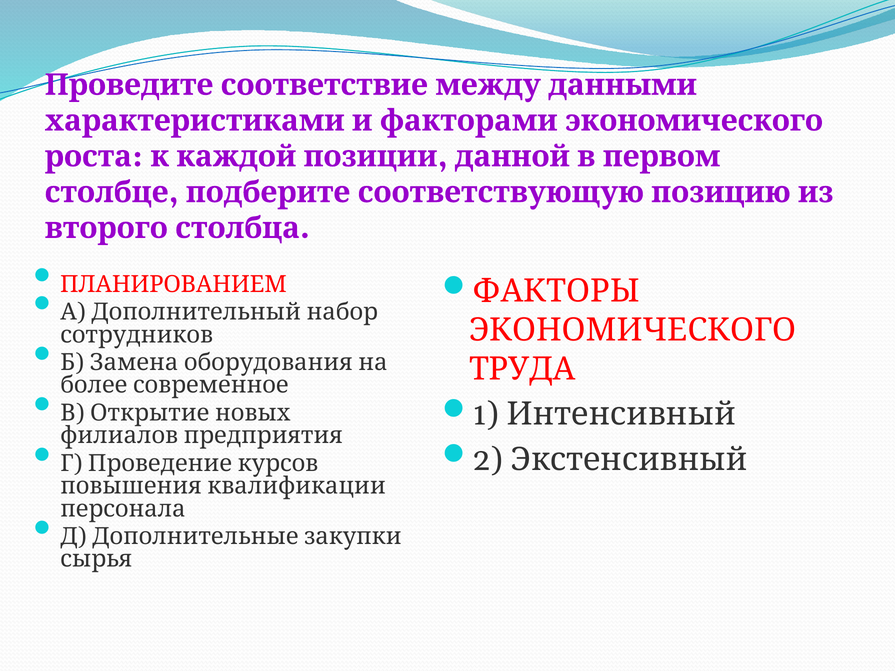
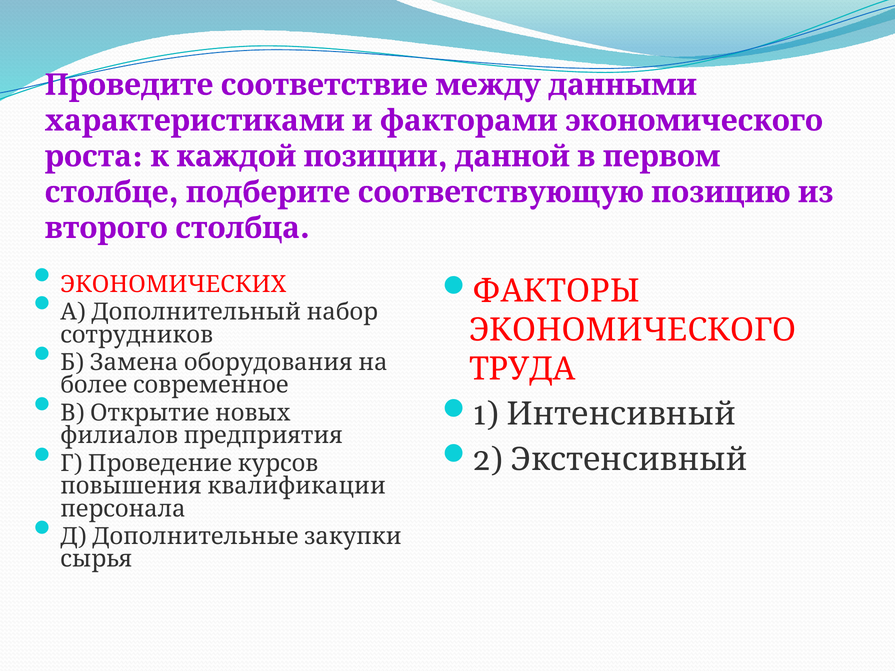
ПЛАНИРОВАНИЕМ: ПЛАНИРОВАНИЕМ -> ЭКОНОМИЧЕСКИХ
